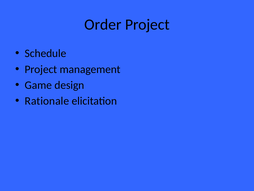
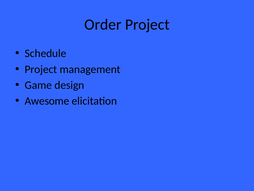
Rationale: Rationale -> Awesome
